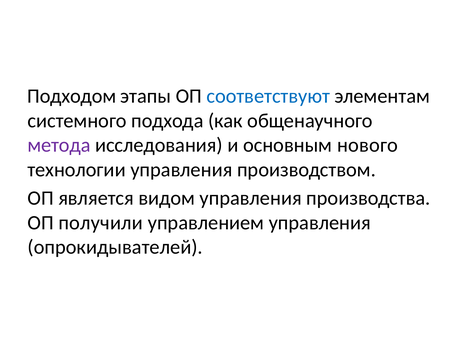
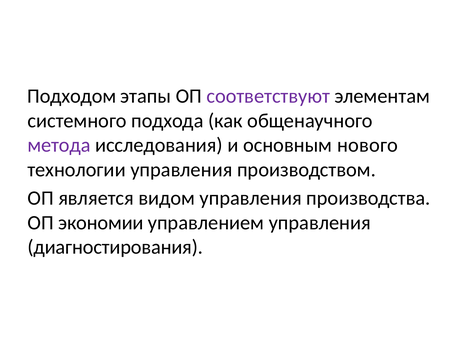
соответствуют colour: blue -> purple
получили: получили -> экономии
опрокидывателей: опрокидывателей -> диагностирования
